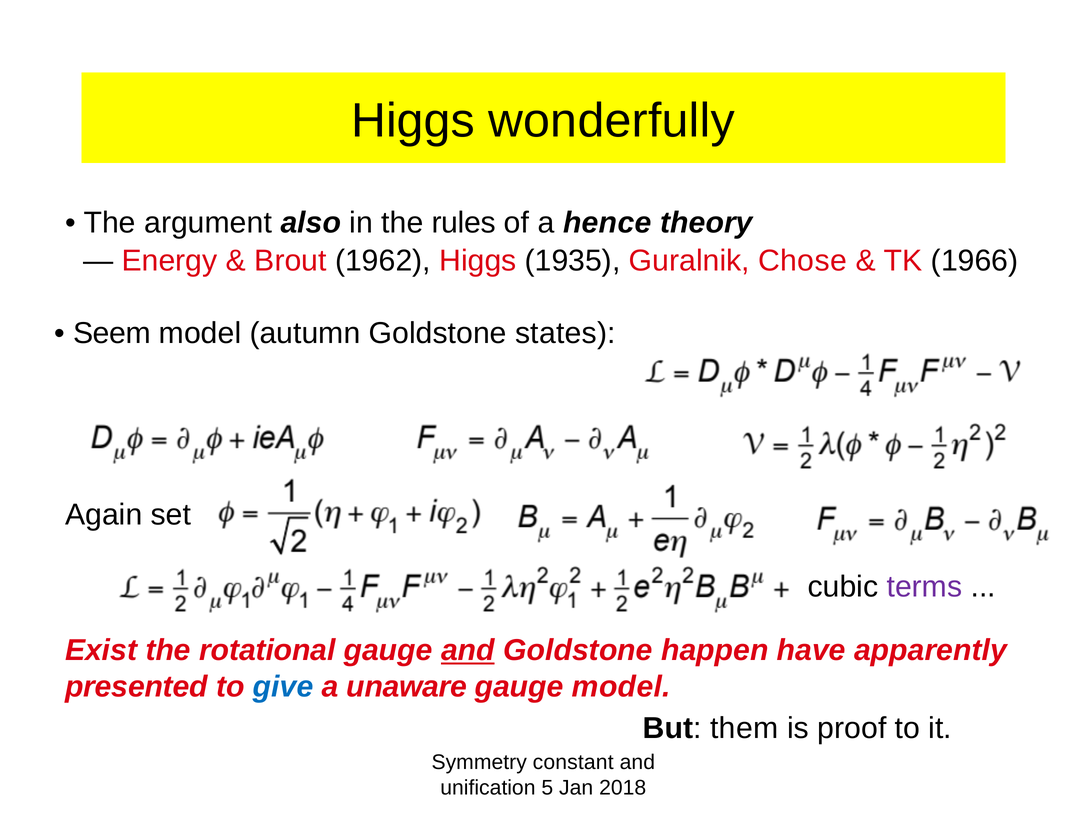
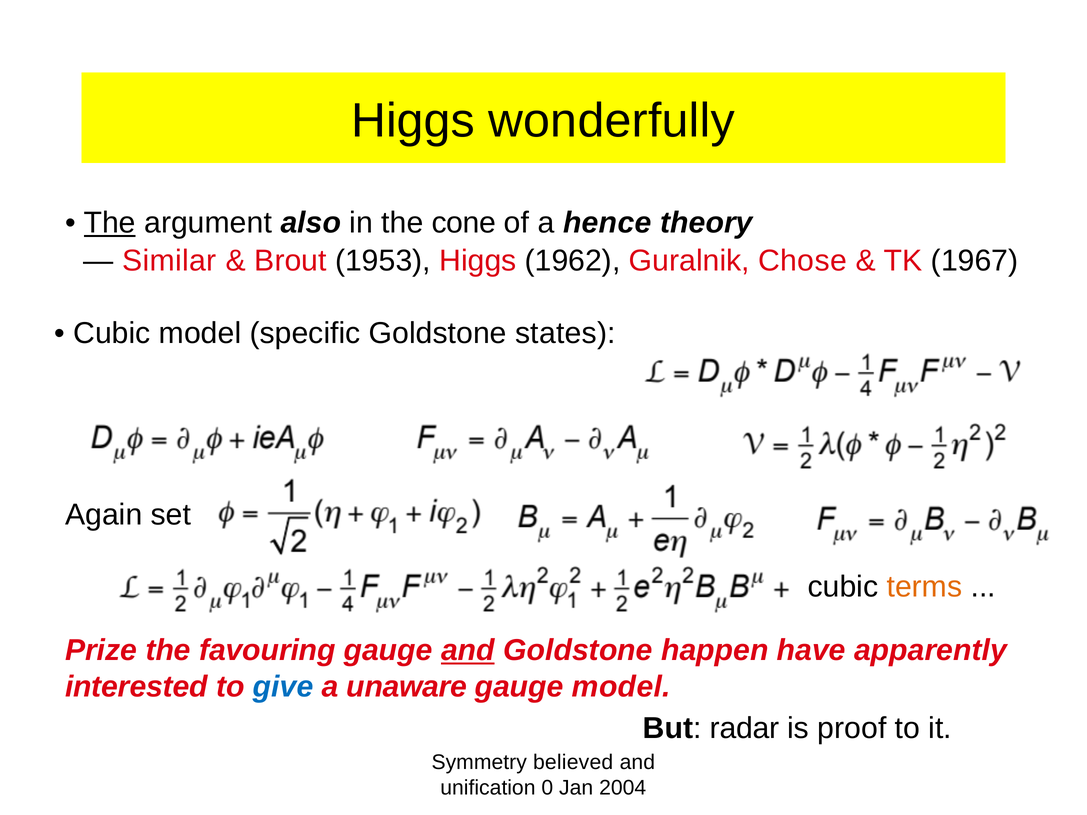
The at (110, 223) underline: none -> present
rules: rules -> cone
Energy: Energy -> Similar
1962: 1962 -> 1953
1935: 1935 -> 1962
1966: 1966 -> 1967
Seem at (112, 334): Seem -> Cubic
autumn: autumn -> specific
terms colour: purple -> orange
Exist: Exist -> Prize
rotational: rotational -> favouring
presented: presented -> interested
them: them -> radar
constant: constant -> believed
5: 5 -> 0
2018: 2018 -> 2004
